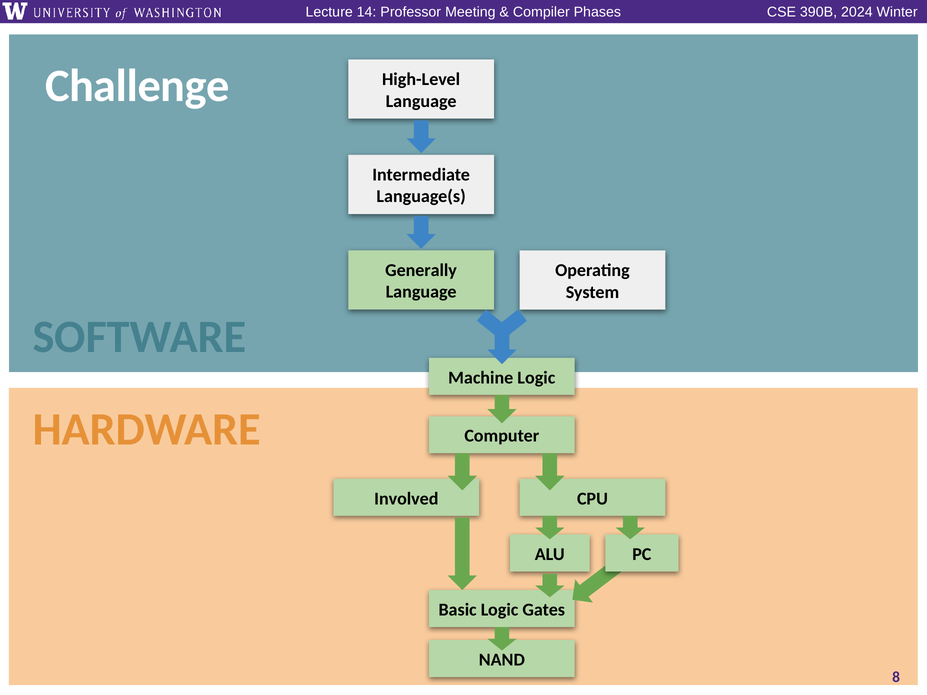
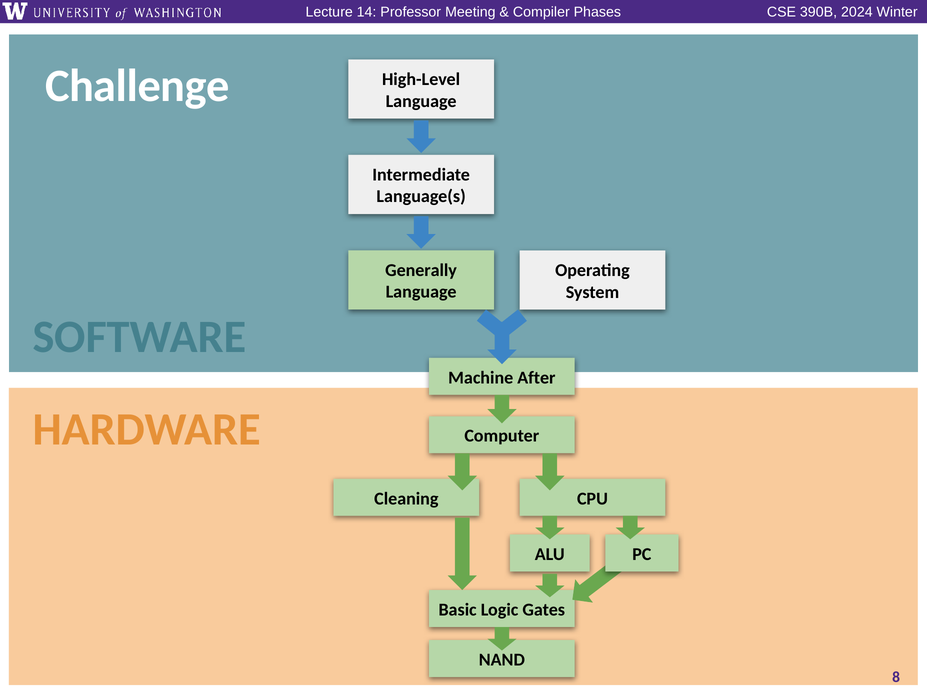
Machine Logic: Logic -> After
Involved: Involved -> Cleaning
